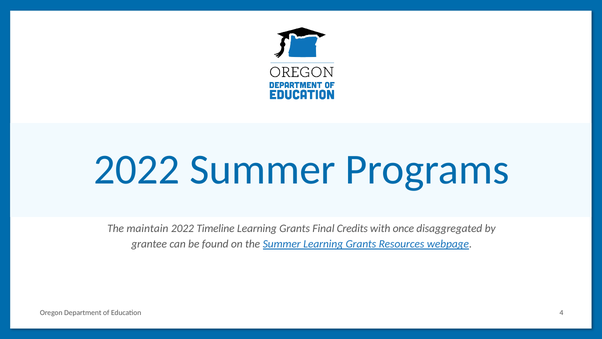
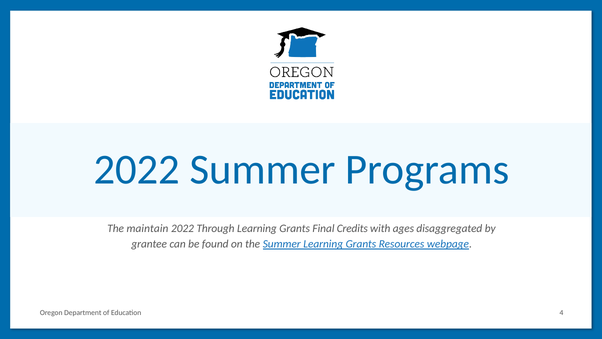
Timeline: Timeline -> Through
once: once -> ages
